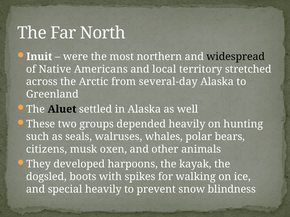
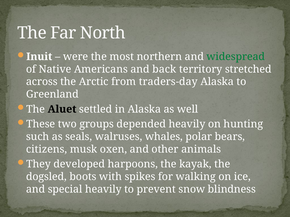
widespread colour: black -> green
local: local -> back
several-day: several-day -> traders-day
